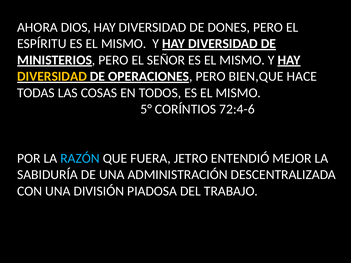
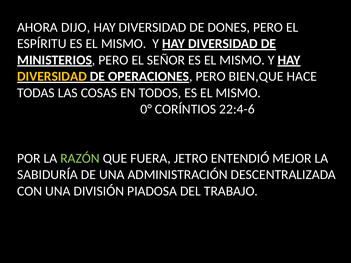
DIOS: DIOS -> DIJO
5°: 5° -> 0°
72:4-6: 72:4-6 -> 22:4-6
RAZÓN colour: light blue -> light green
